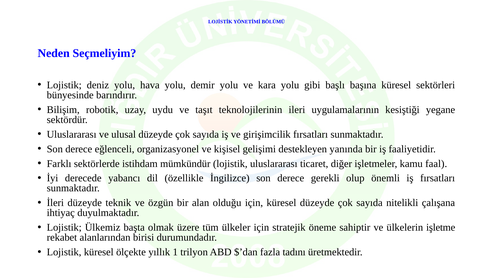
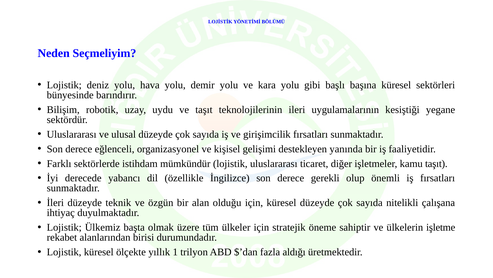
kamu faal: faal -> taşıt
tadını: tadını -> aldığı
